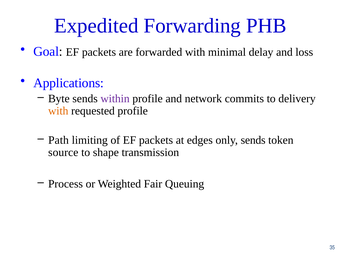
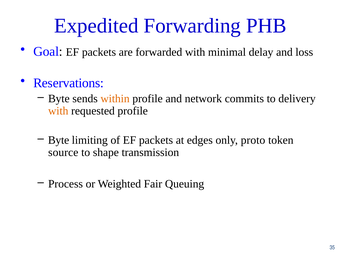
Applications: Applications -> Reservations
within colour: purple -> orange
Path at (59, 140): Path -> Byte
only sends: sends -> proto
